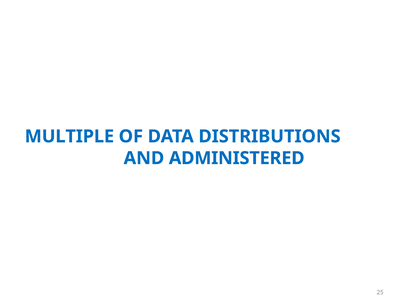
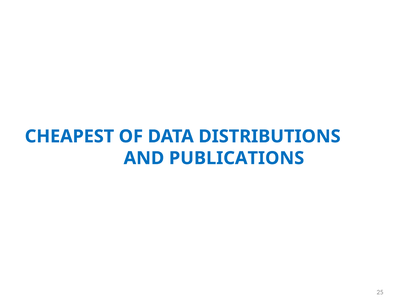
MULTIPLE: MULTIPLE -> CHEAPEST
ADMINISTERED: ADMINISTERED -> PUBLICATIONS
